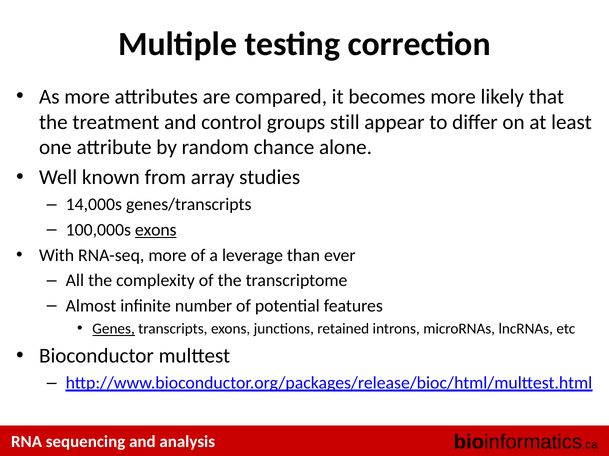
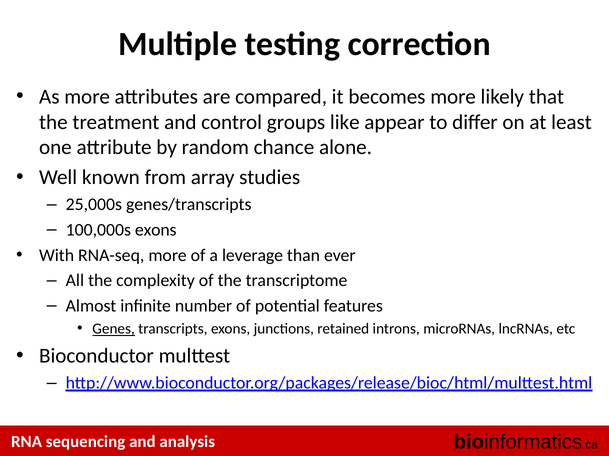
still: still -> like
14,000s: 14,000s -> 25,000s
exons at (156, 230) underline: present -> none
